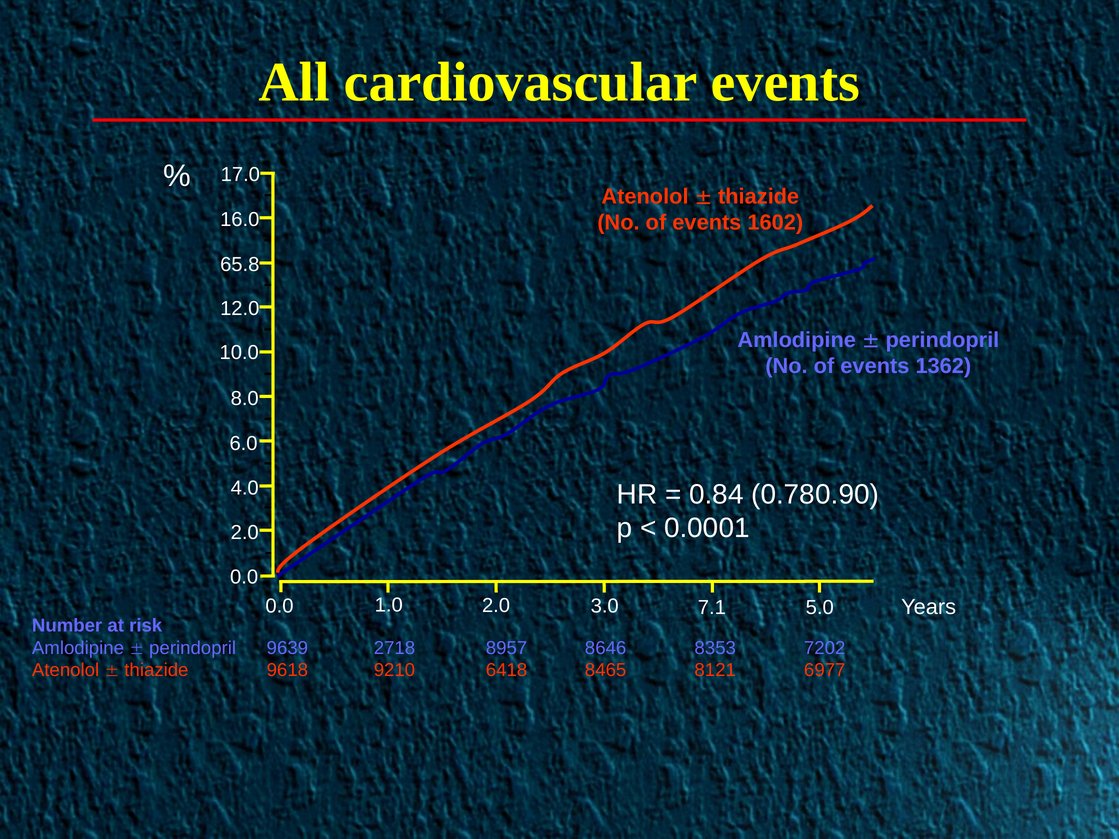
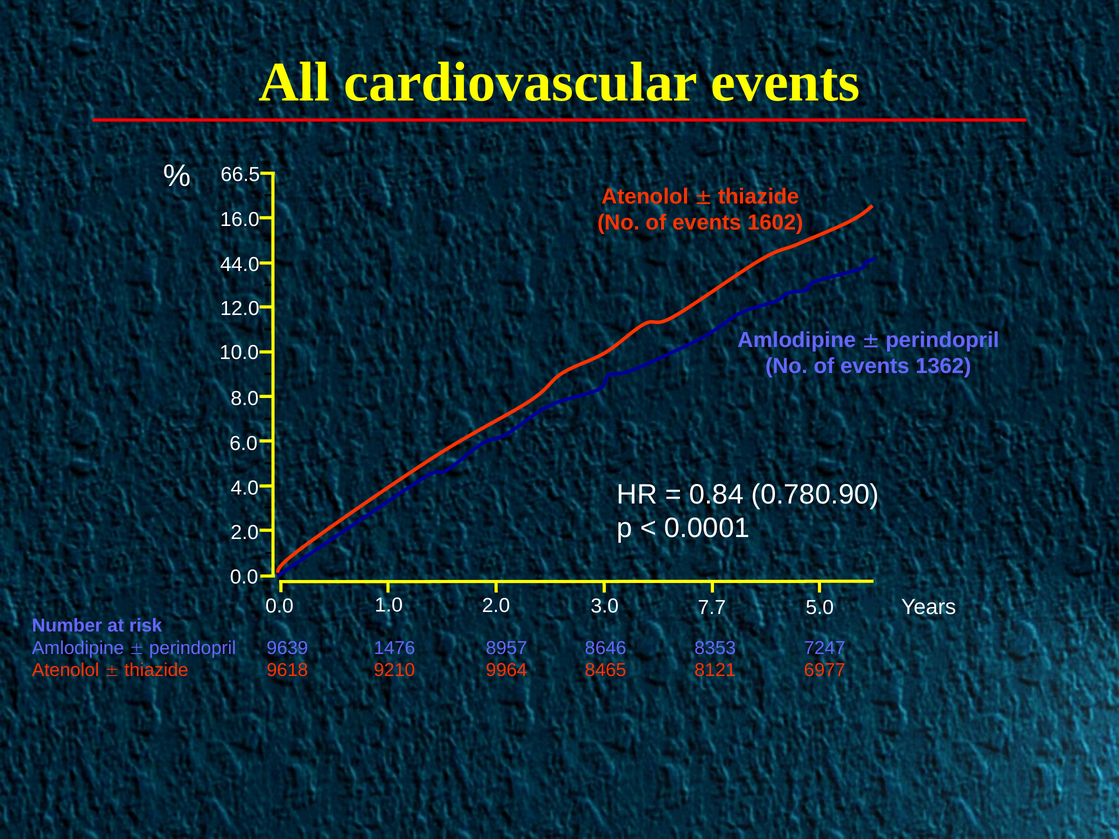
17.0: 17.0 -> 66.5
65.8: 65.8 -> 44.0
7.1: 7.1 -> 7.7
2718: 2718 -> 1476
7202: 7202 -> 7247
6418: 6418 -> 9964
